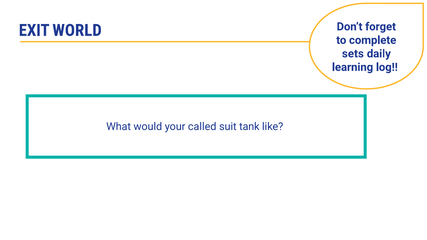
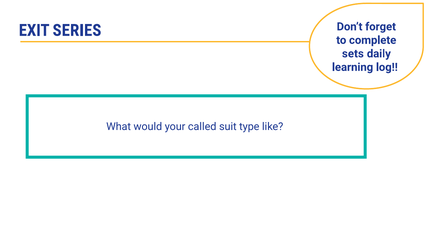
WORLD: WORLD -> SERIES
tank: tank -> type
